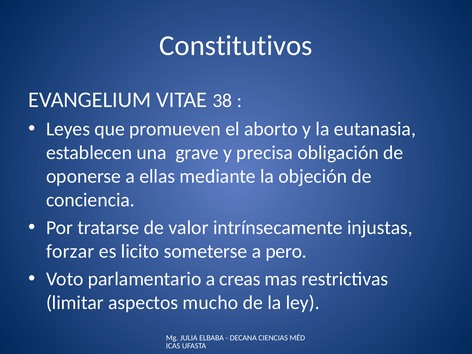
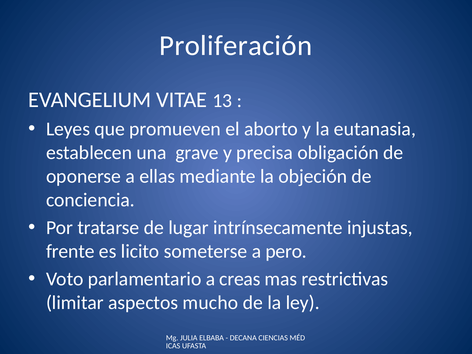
Constitutivos: Constitutivos -> Proliferación
38: 38 -> 13
valor: valor -> lugar
forzar: forzar -> frente
